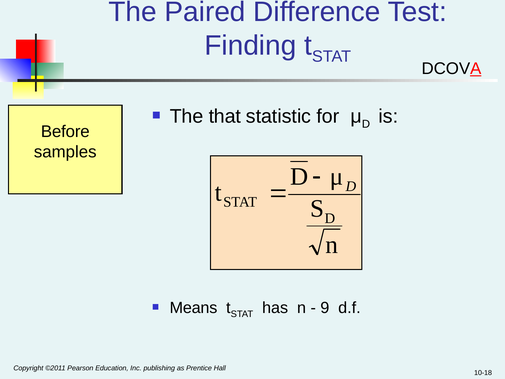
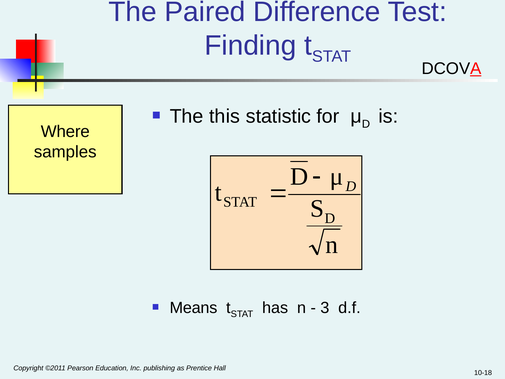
that: that -> this
Before: Before -> Where
9: 9 -> 3
